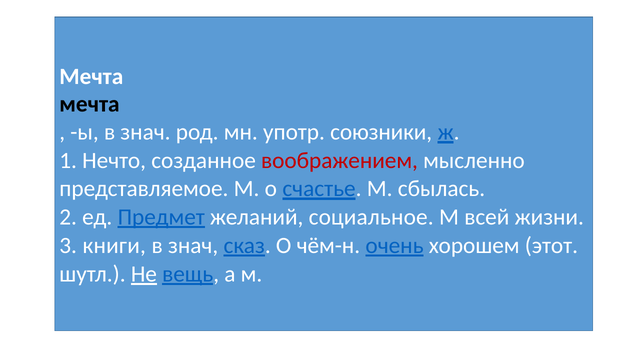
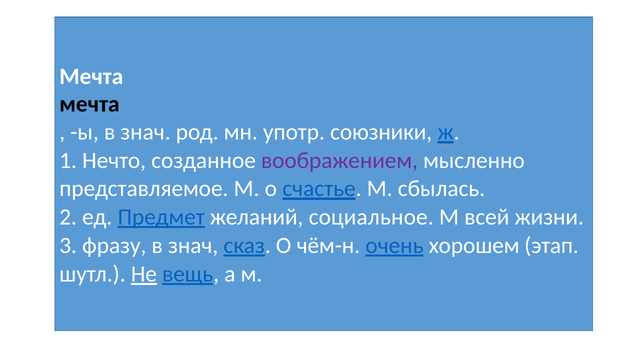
воображением colour: red -> purple
книги: книги -> фразу
этот: этот -> этап
